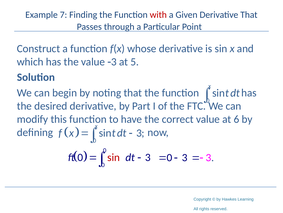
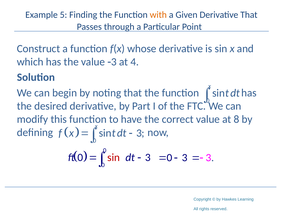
7: 7 -> 5
with colour: red -> orange
5: 5 -> 4
6: 6 -> 8
